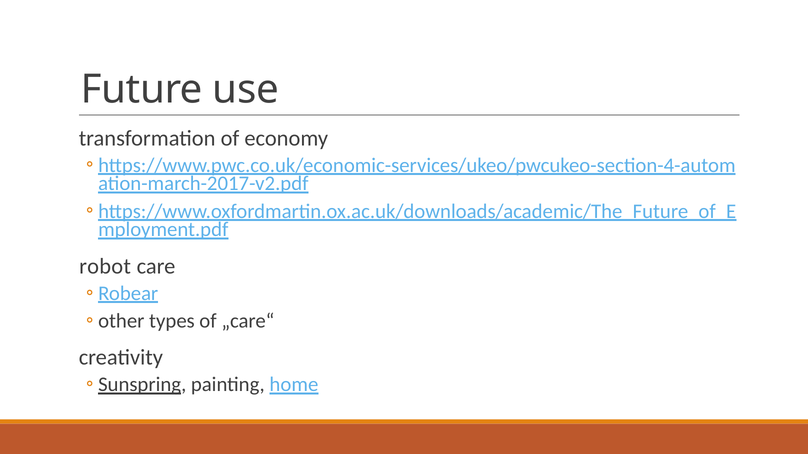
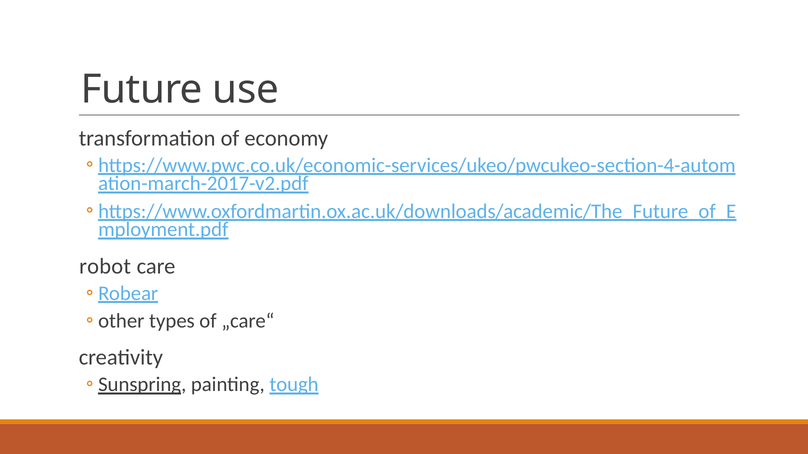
home: home -> tough
